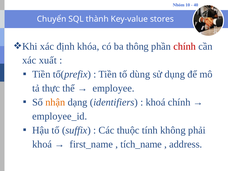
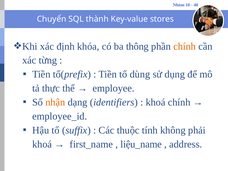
chính at (185, 46) colour: red -> orange
xuất: xuất -> từng
tích_name: tích_name -> liệu_name
